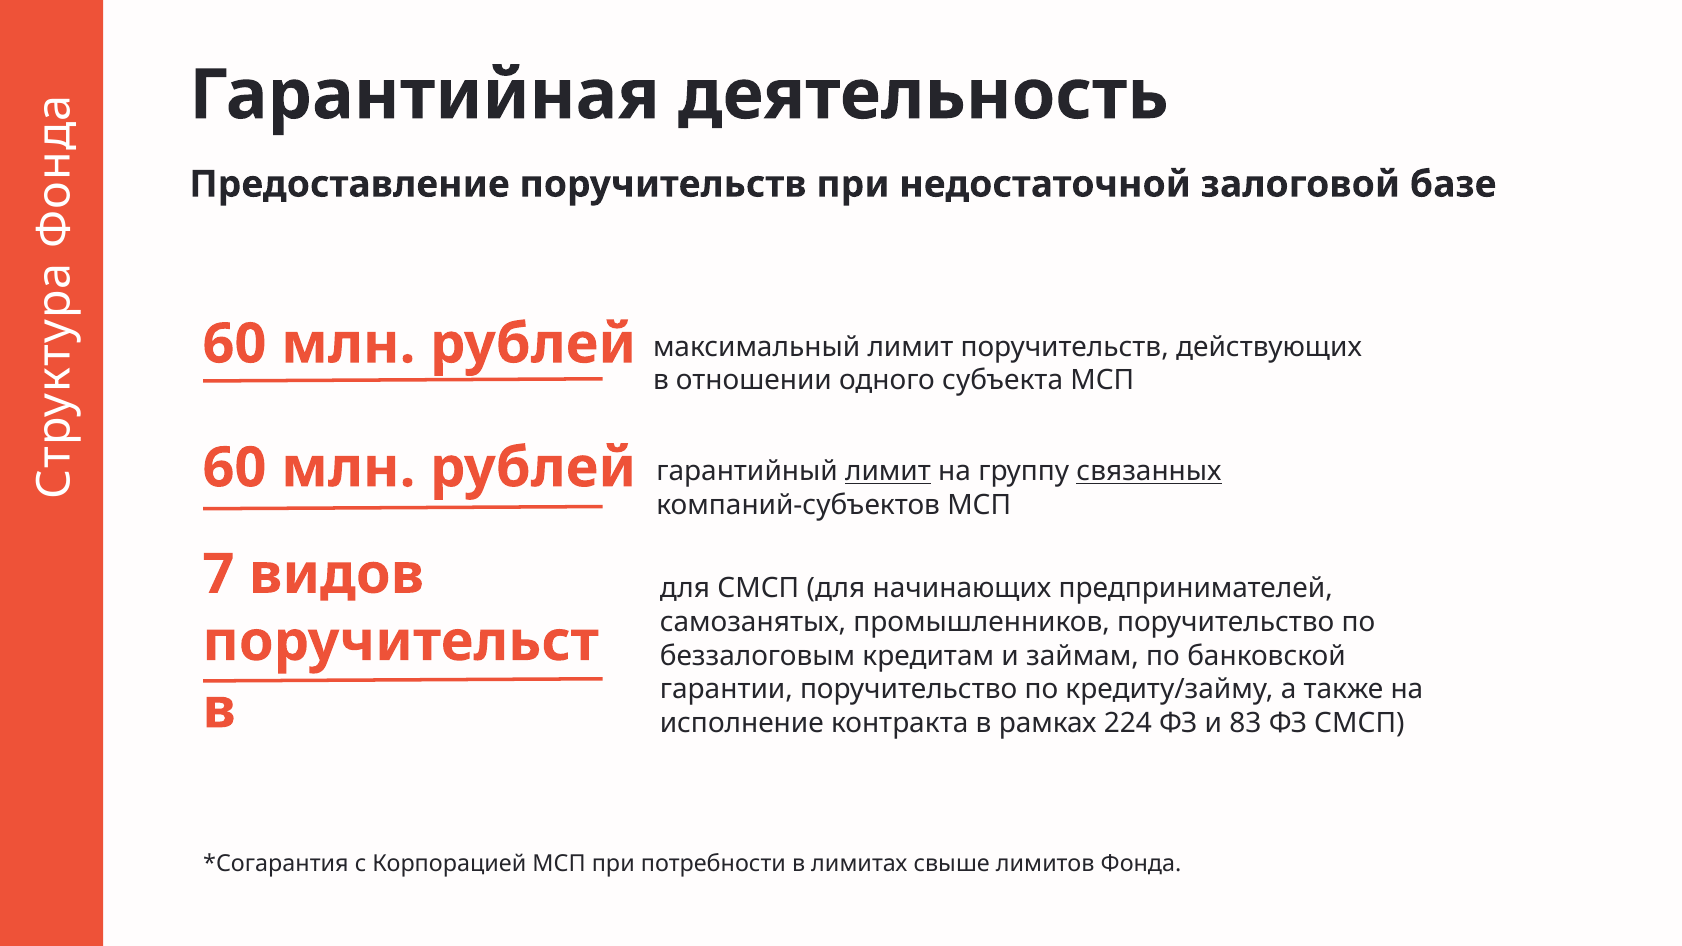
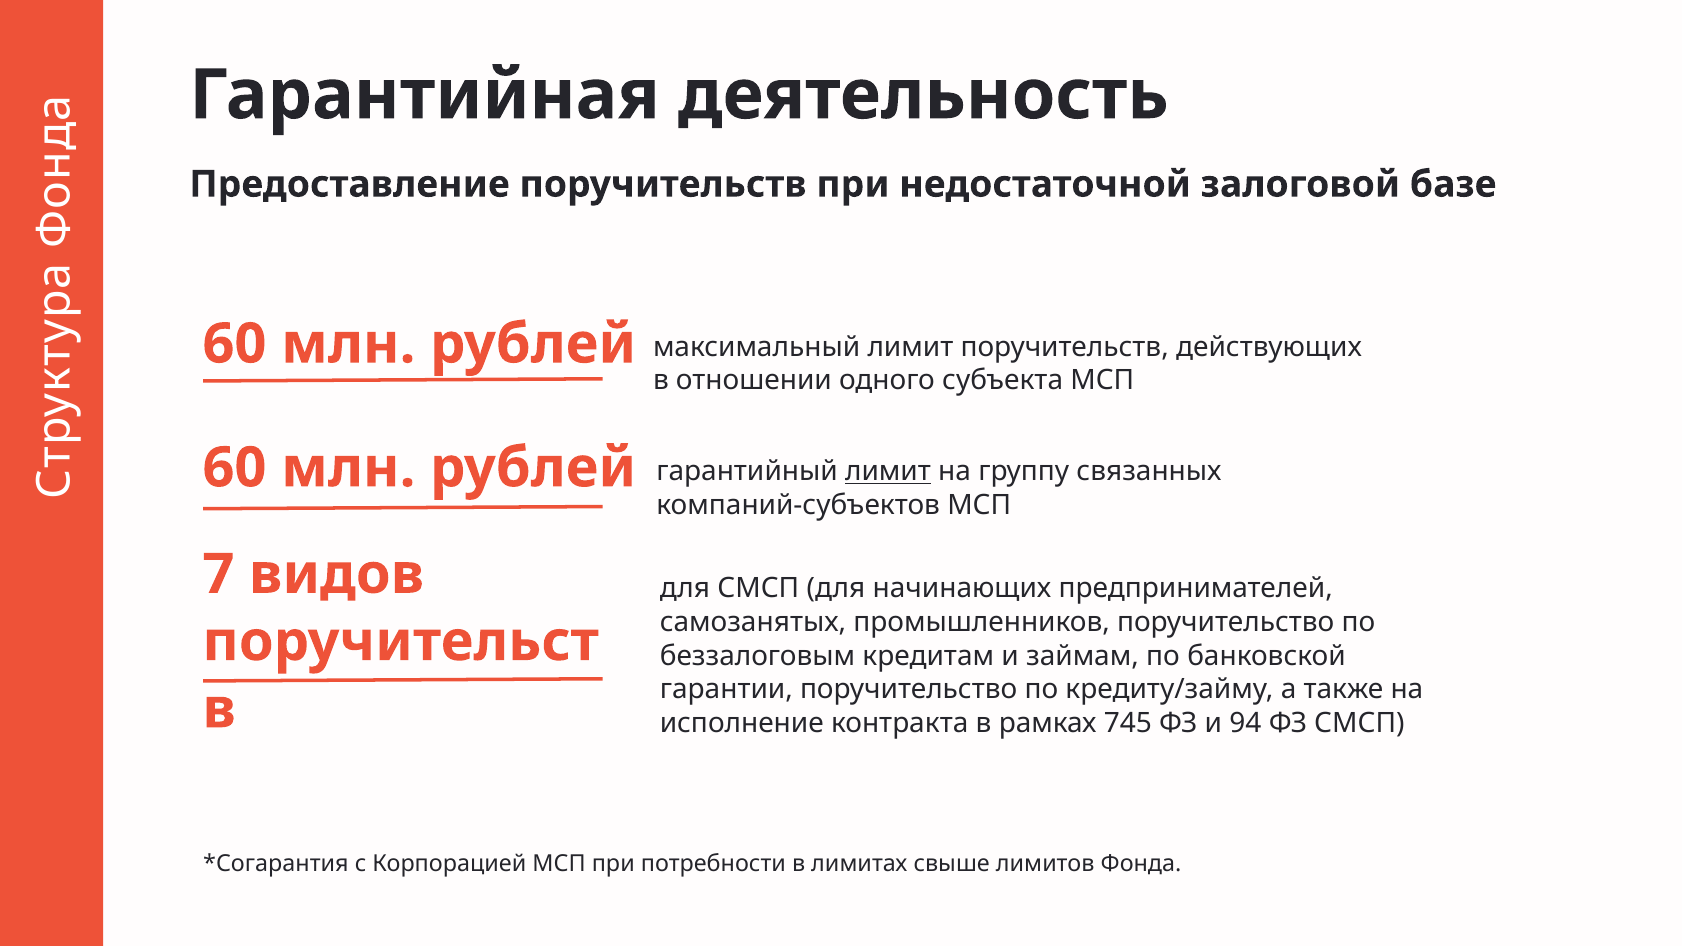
связанных underline: present -> none
224: 224 -> 745
83: 83 -> 94
